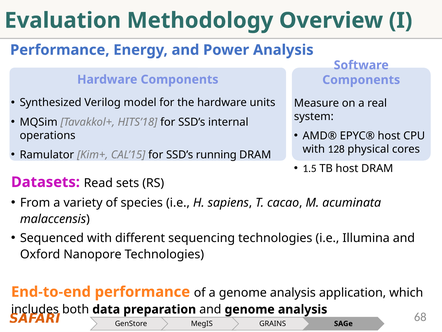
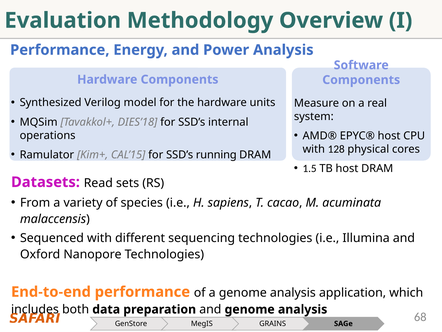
HITS’18: HITS’18 -> DIES’18
